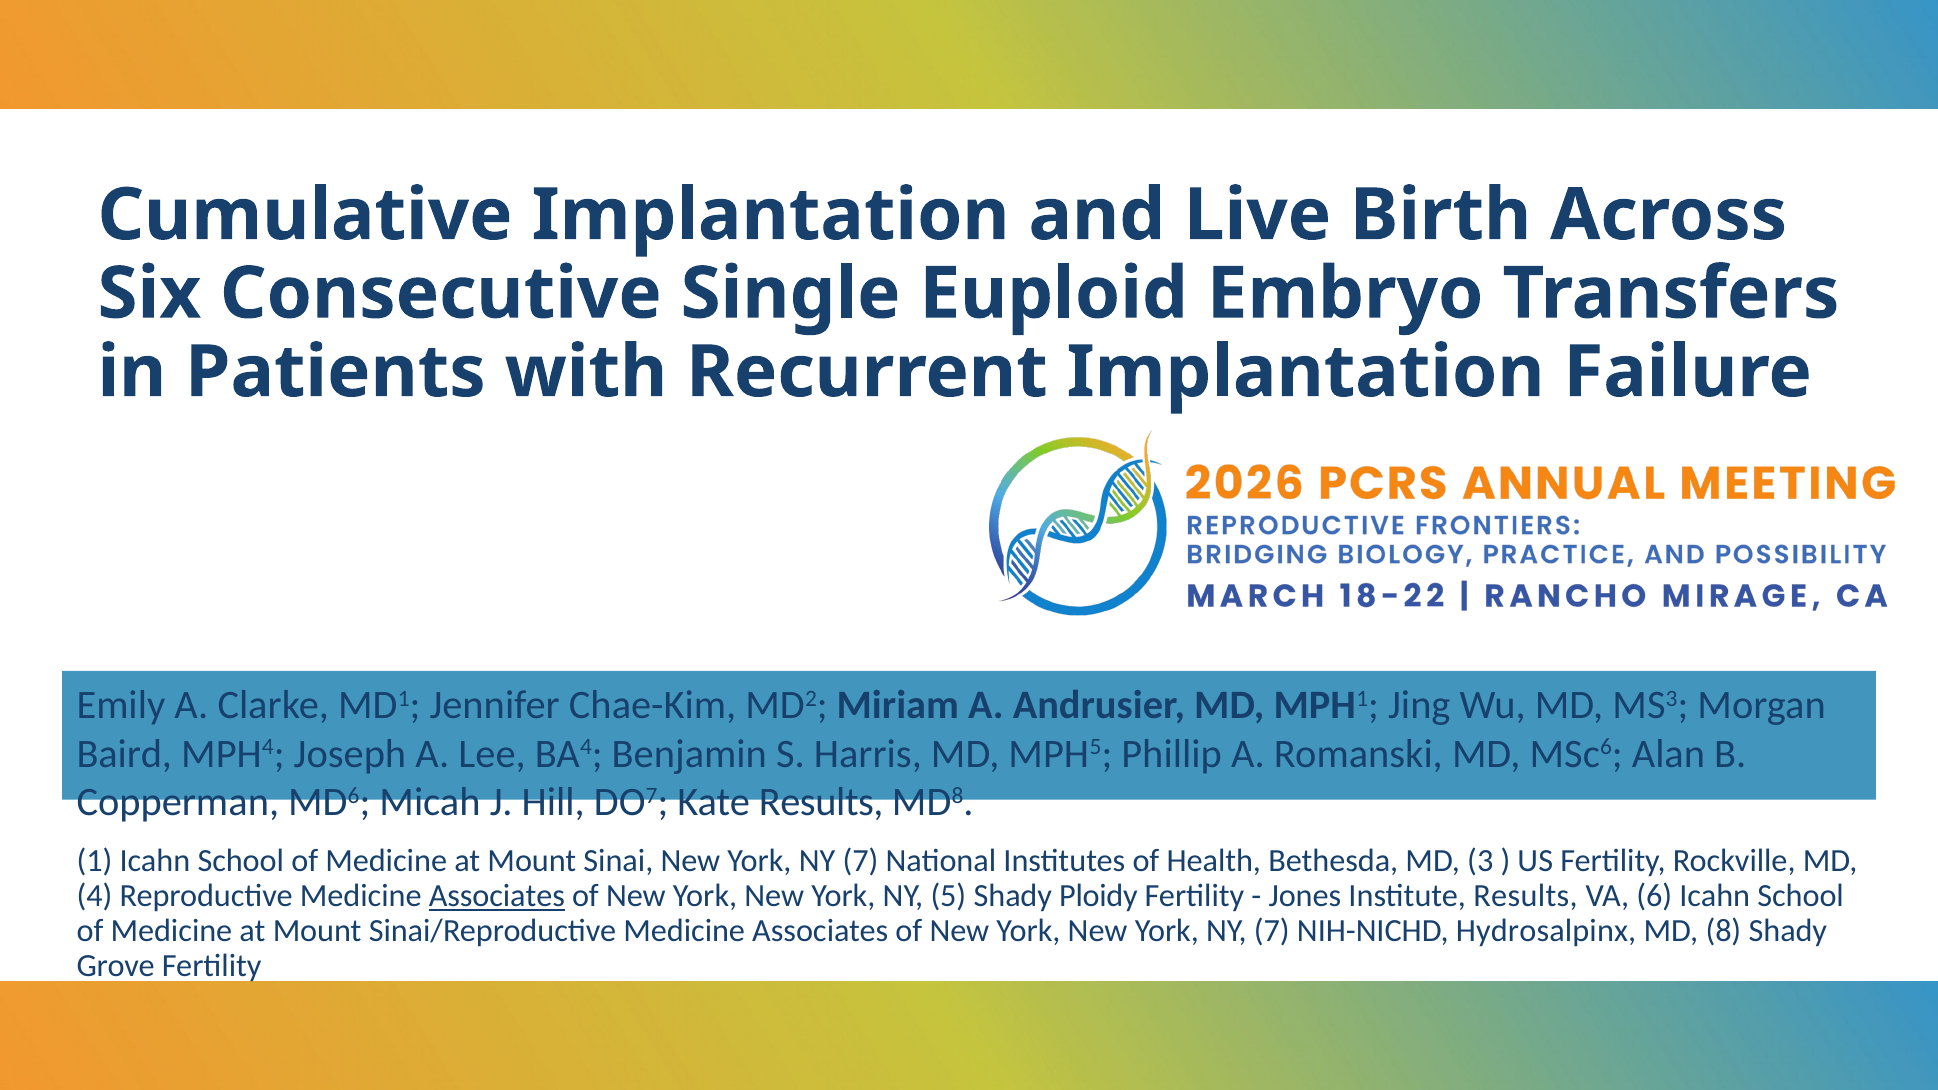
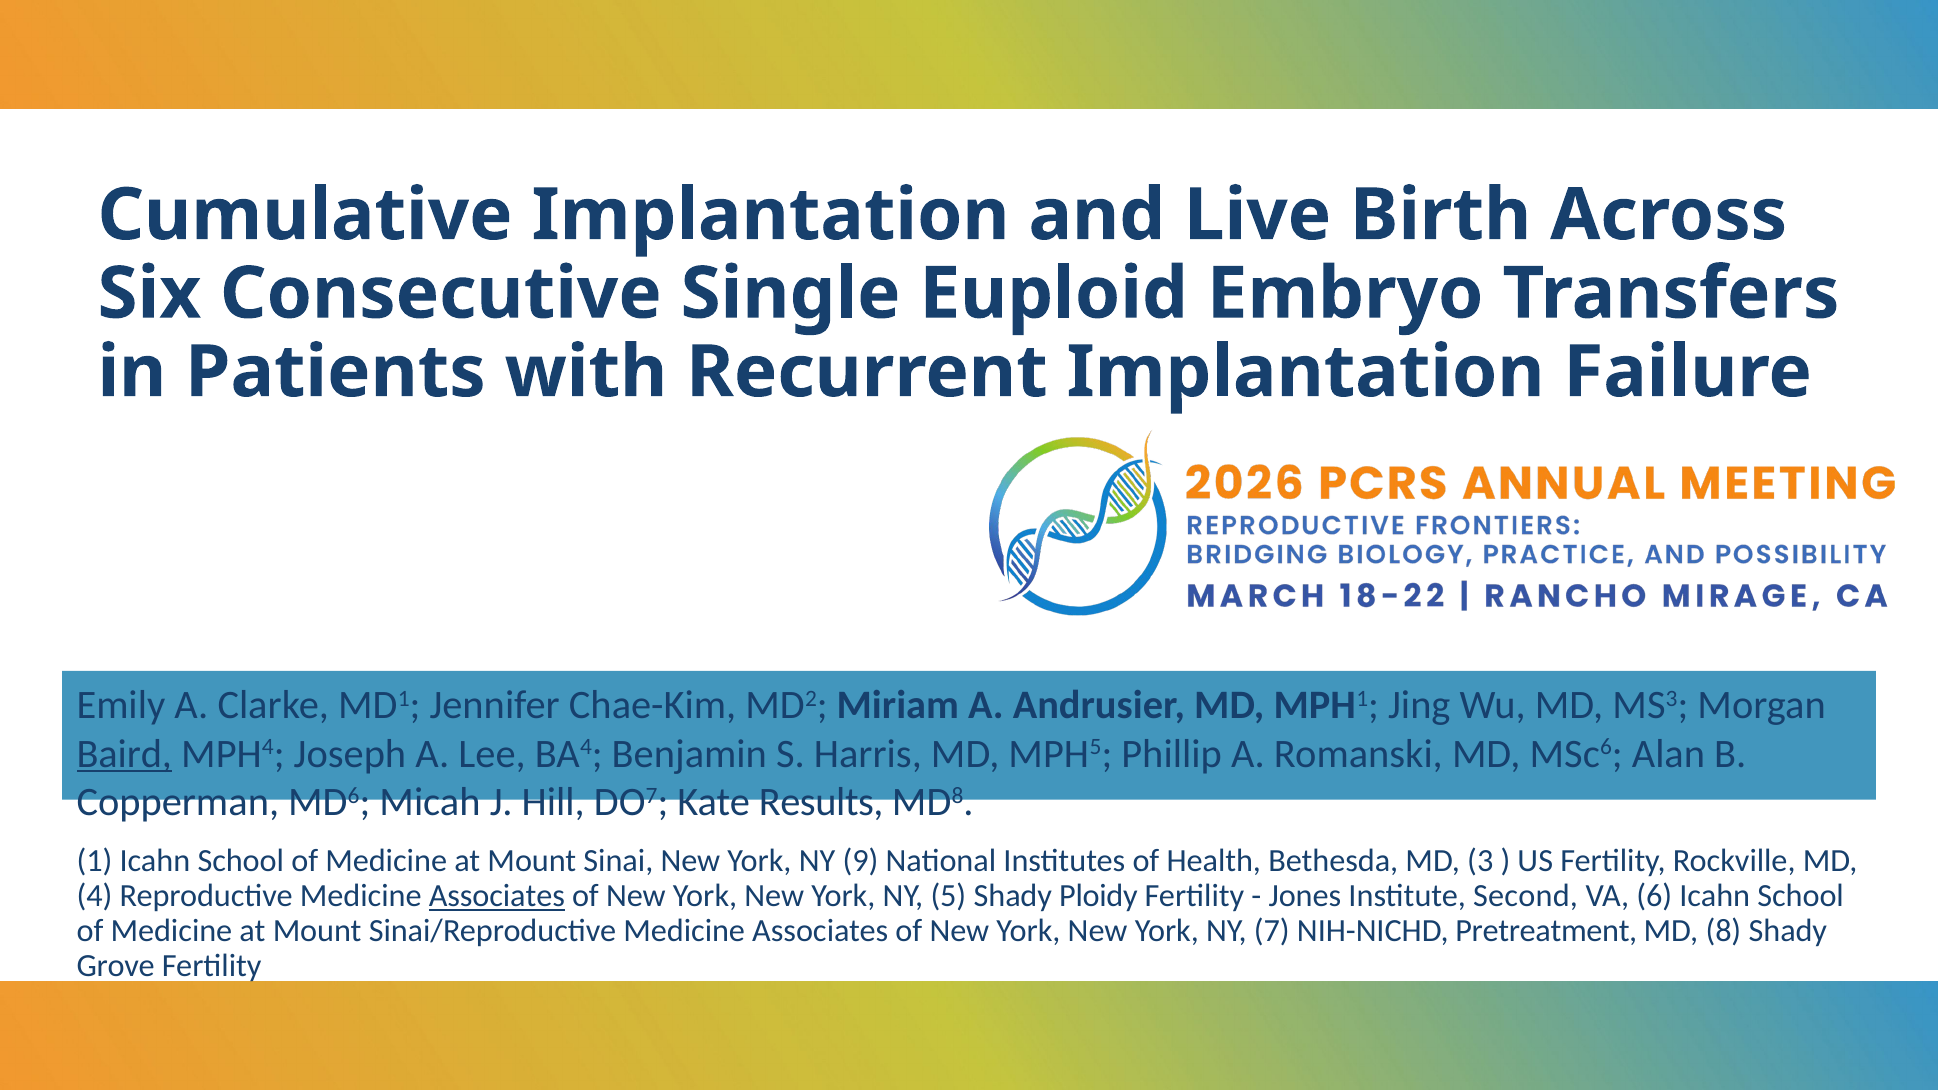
Baird underline: none -> present
7 at (860, 861): 7 -> 9
Institute Results: Results -> Second
Hydrosalpinx: Hydrosalpinx -> Pretreatment
